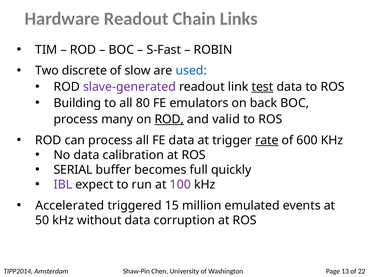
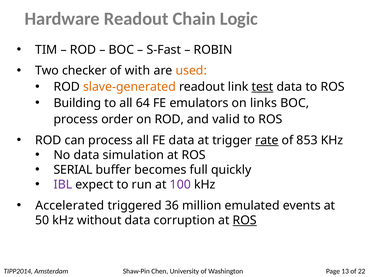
Links: Links -> Logic
discrete: discrete -> checker
slow: slow -> with
used colour: blue -> orange
slave-generated colour: purple -> orange
80: 80 -> 64
back: back -> links
many: many -> order
ROD at (169, 119) underline: present -> none
600: 600 -> 853
calibration: calibration -> simulation
15: 15 -> 36
ROS at (245, 220) underline: none -> present
